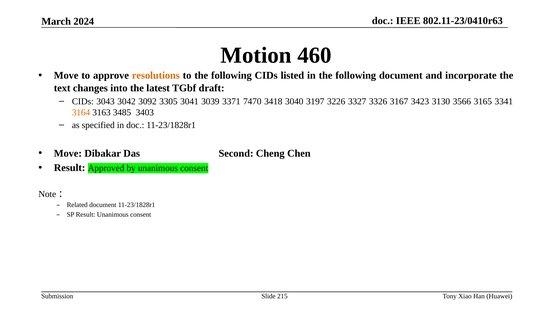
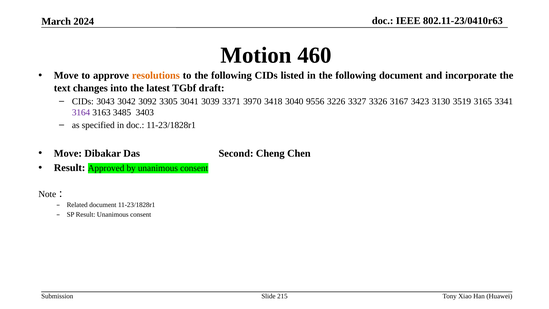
7470: 7470 -> 3970
3197: 3197 -> 9556
3566: 3566 -> 3519
3164 colour: orange -> purple
